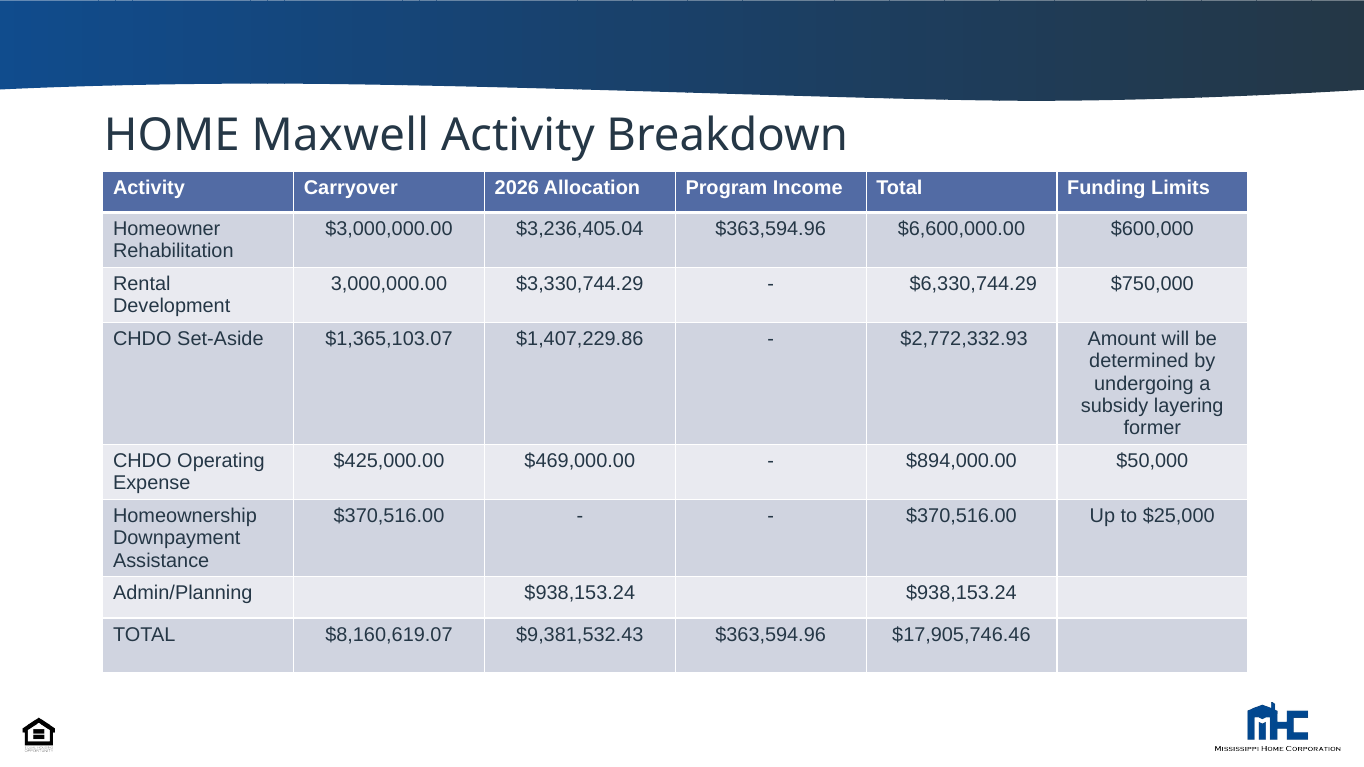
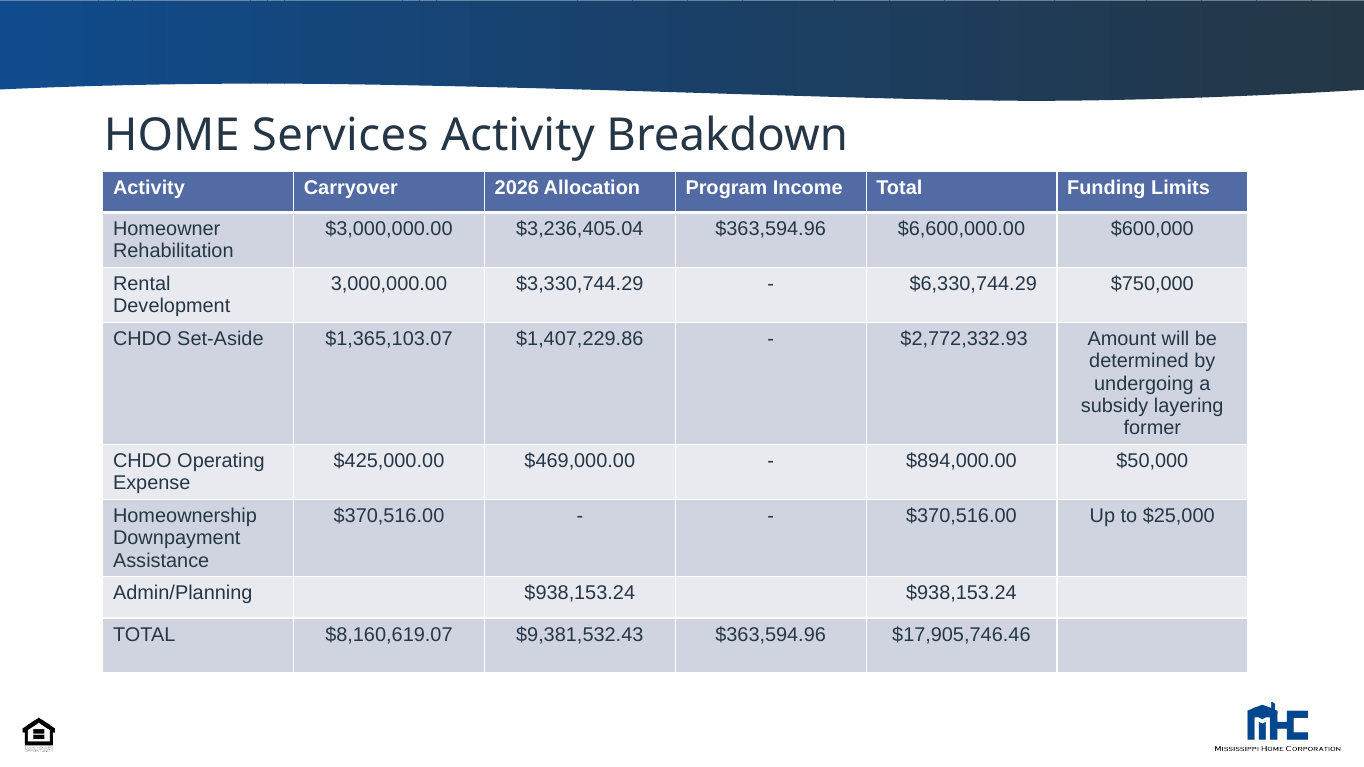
Maxwell: Maxwell -> Services
